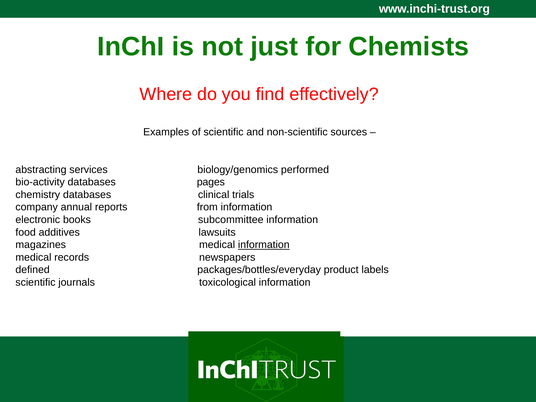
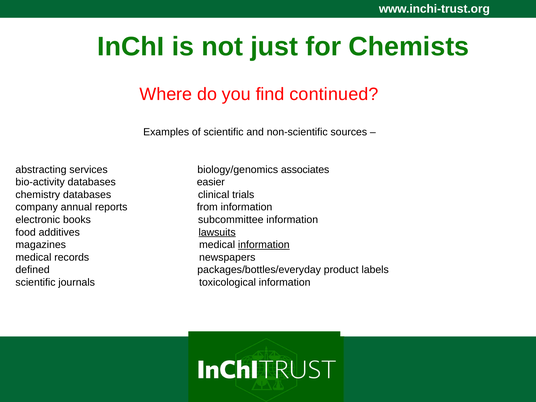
effectively: effectively -> continued
performed: performed -> associates
pages: pages -> easier
lawsuits underline: none -> present
